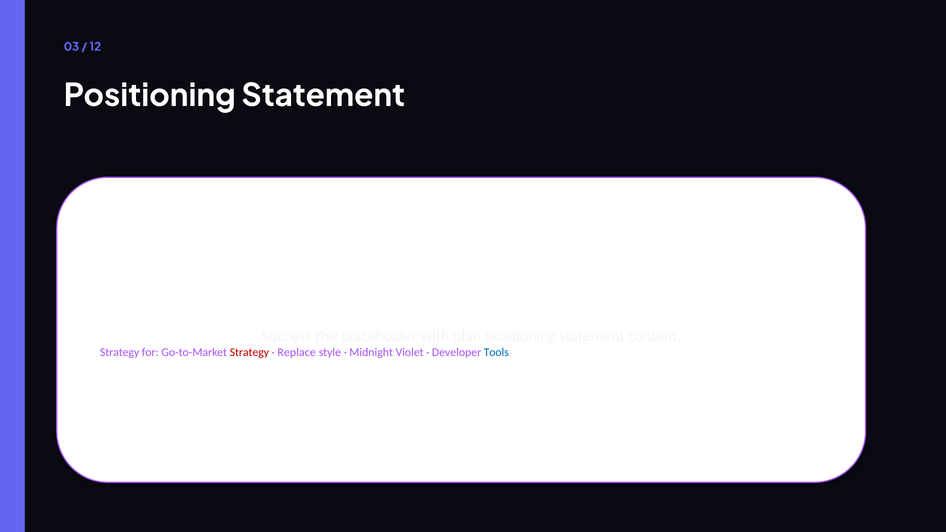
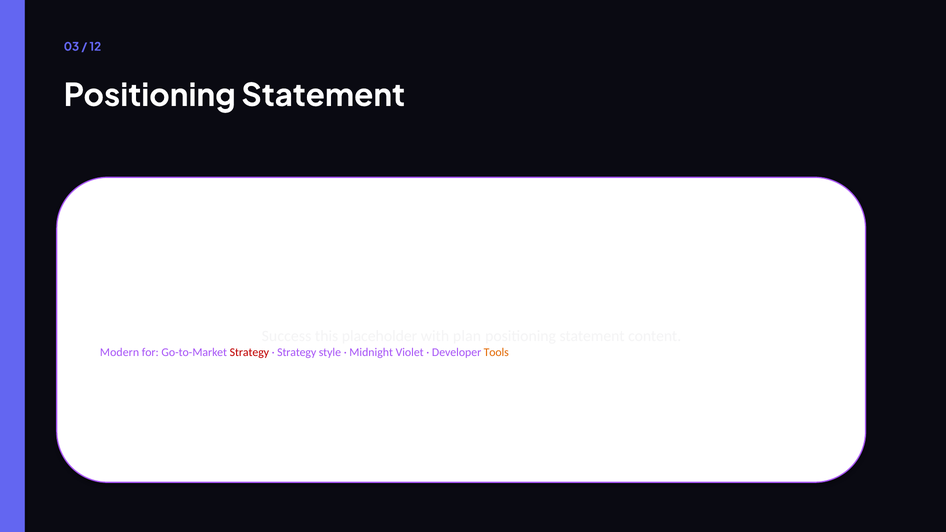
Strategy at (120, 353): Strategy -> Modern
Replace at (297, 353): Replace -> Strategy
Tools colour: blue -> orange
